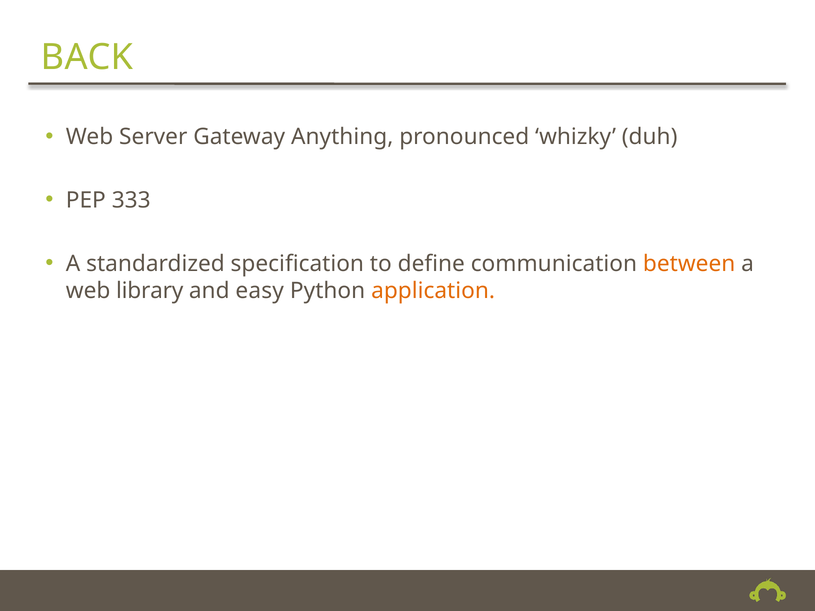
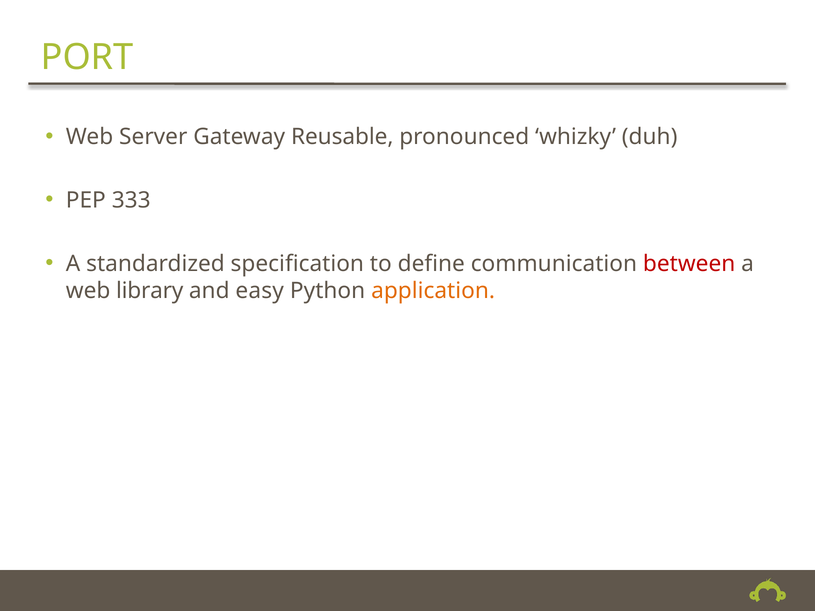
BACK: BACK -> PORT
Anything: Anything -> Reusable
between colour: orange -> red
